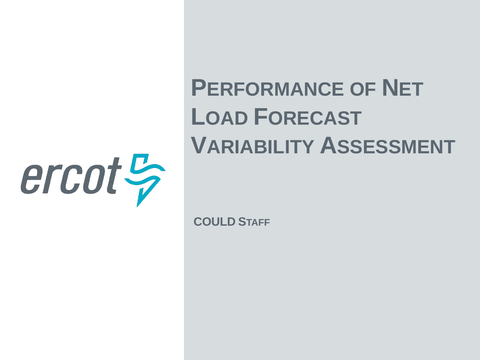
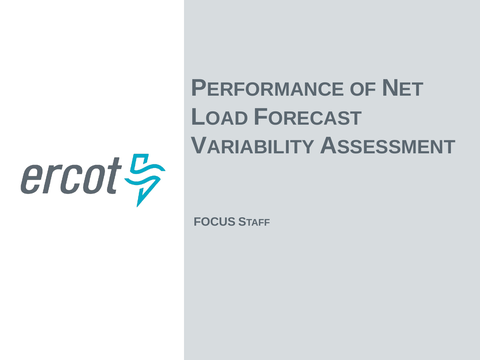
COULD: COULD -> FOCUS
